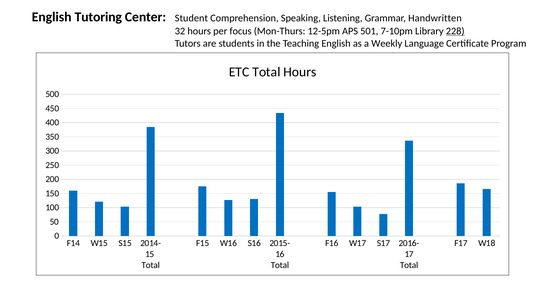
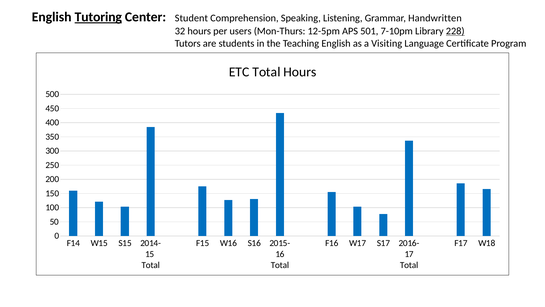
Tutoring underline: none -> present
focus: focus -> users
Weekly: Weekly -> Visiting
